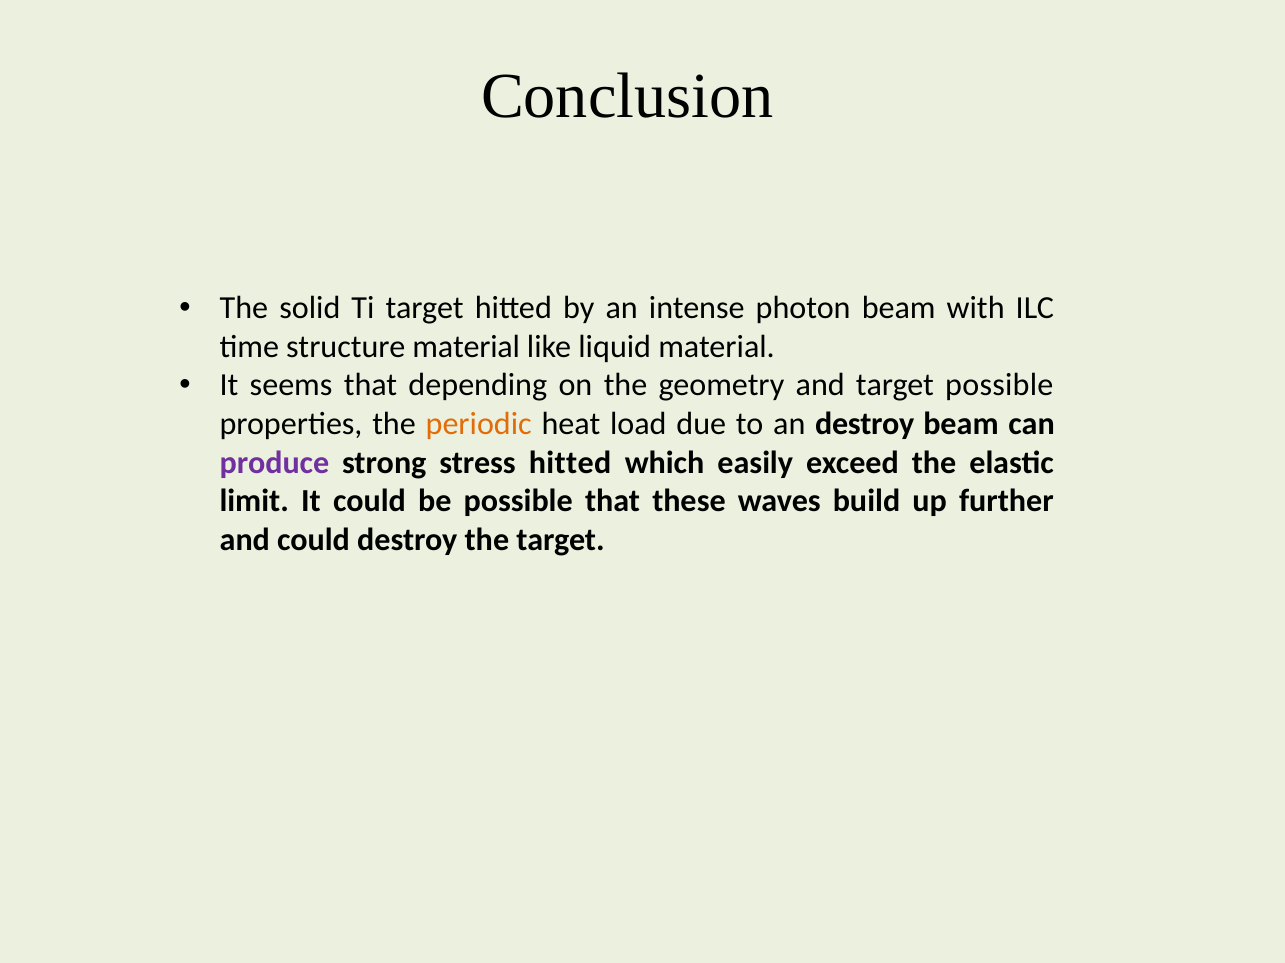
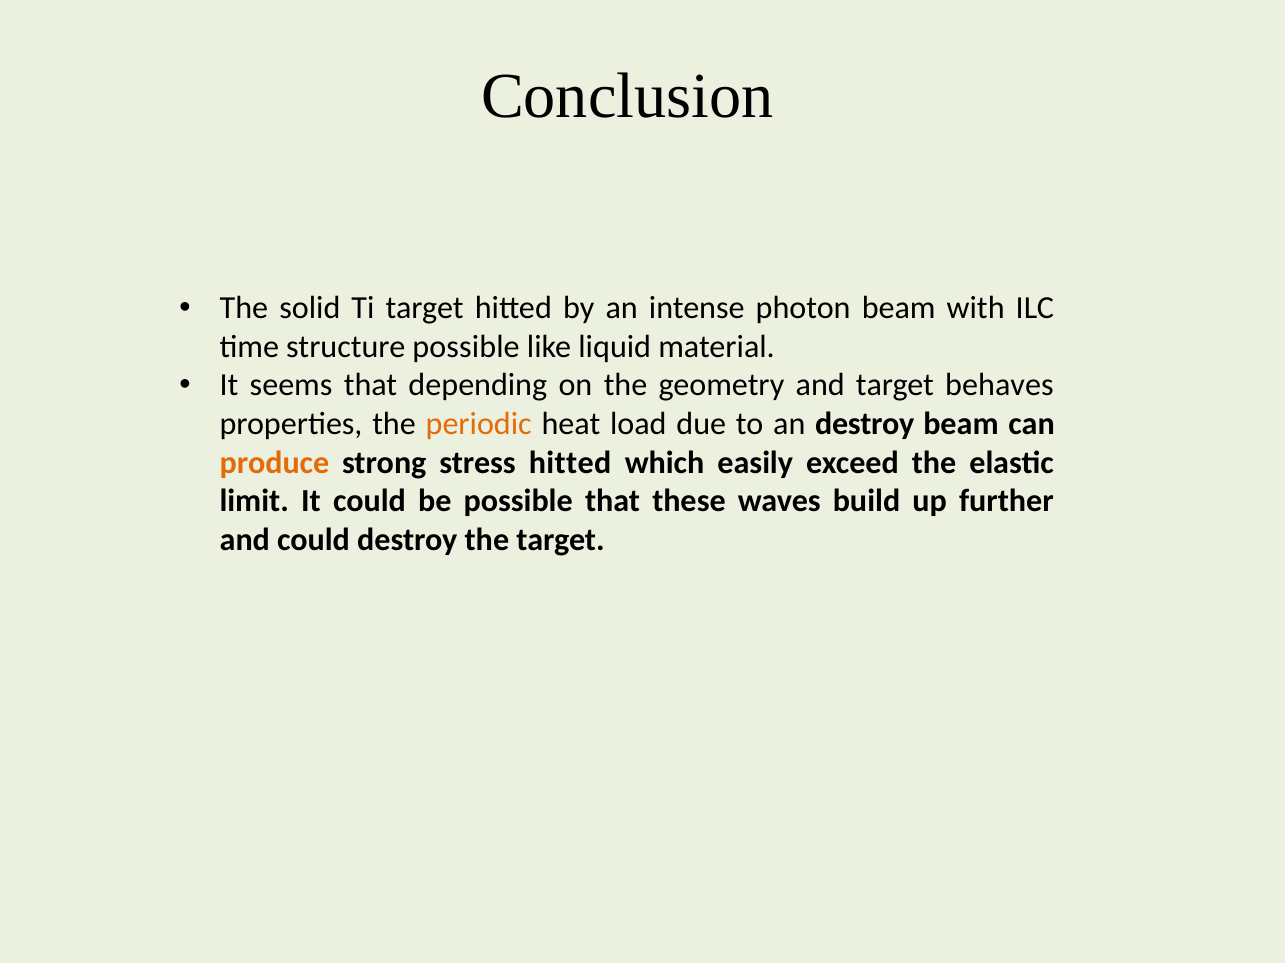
structure material: material -> possible
target possible: possible -> behaves
produce colour: purple -> orange
